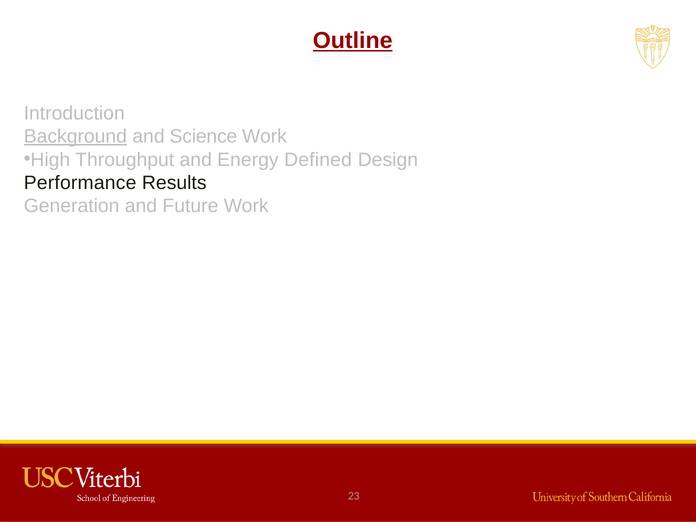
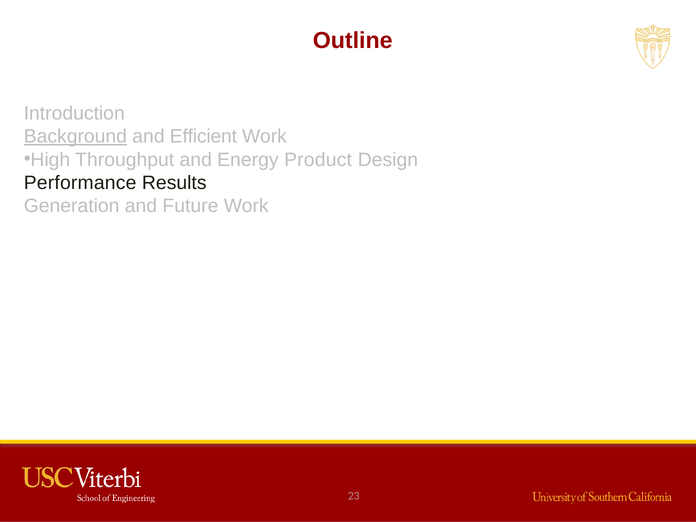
Outline underline: present -> none
Science: Science -> Efficient
Defined: Defined -> Product
